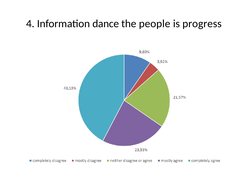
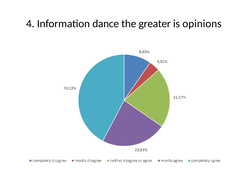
people: people -> greater
progress: progress -> opinions
